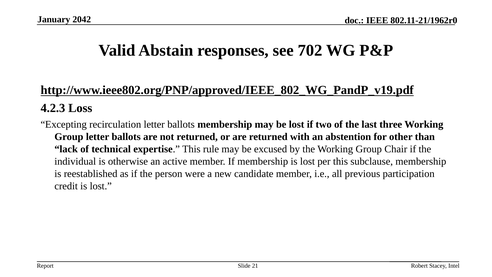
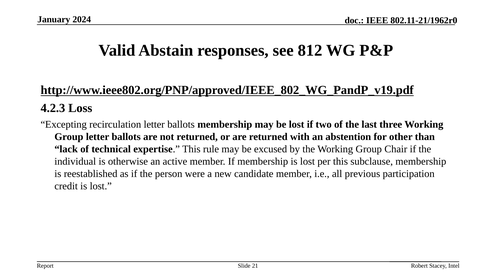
2042: 2042 -> 2024
702: 702 -> 812
